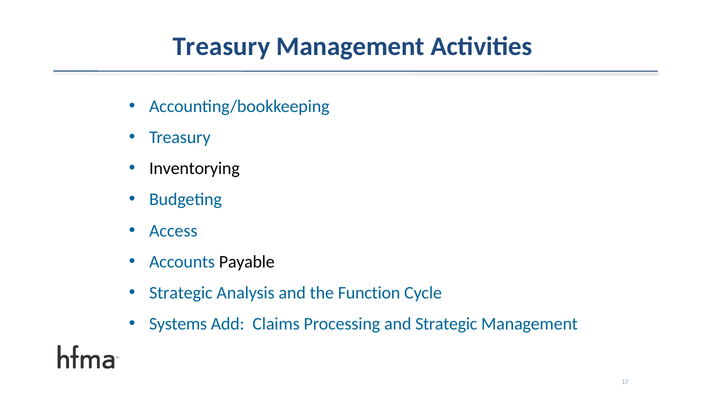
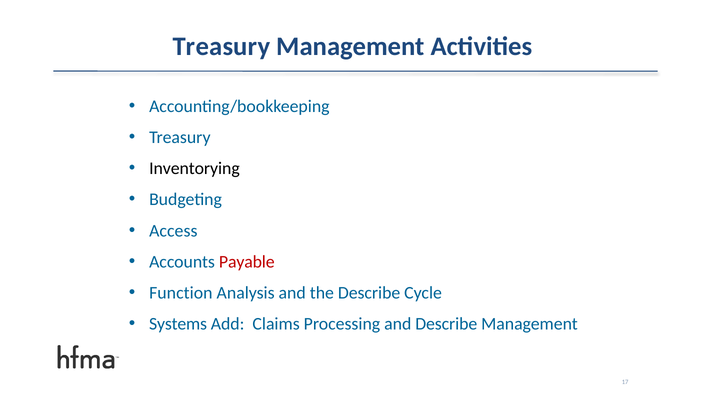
Payable colour: black -> red
Strategic at (181, 293): Strategic -> Function
the Function: Function -> Describe
and Strategic: Strategic -> Describe
